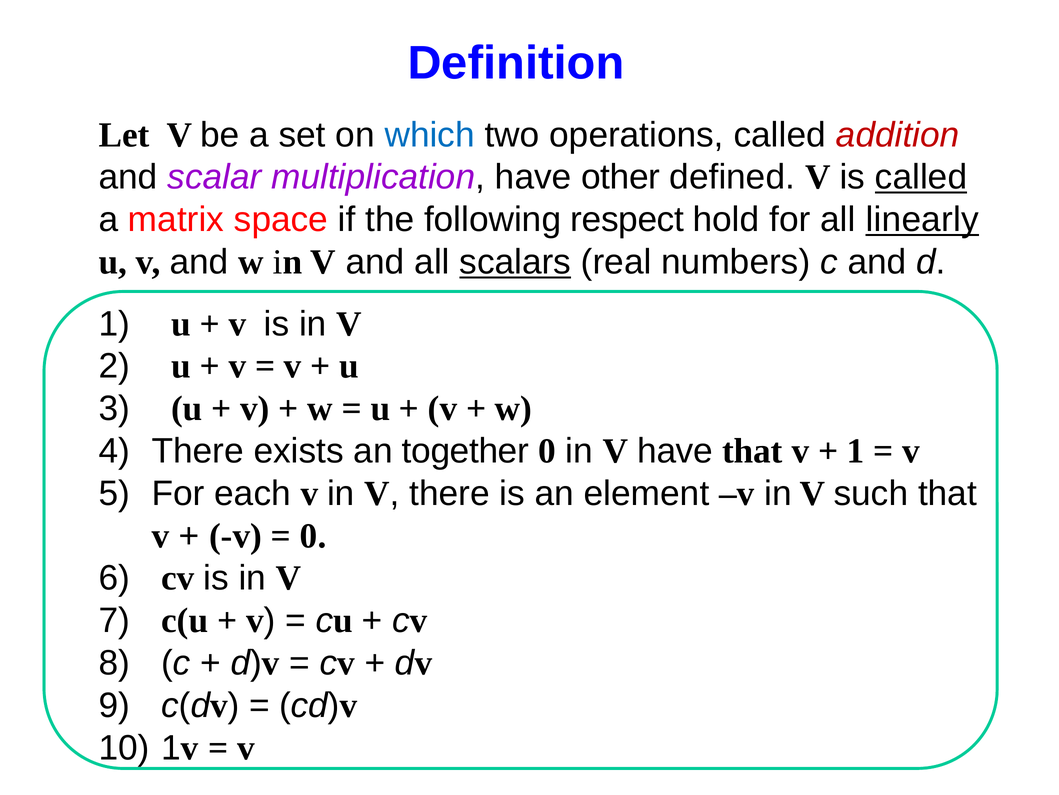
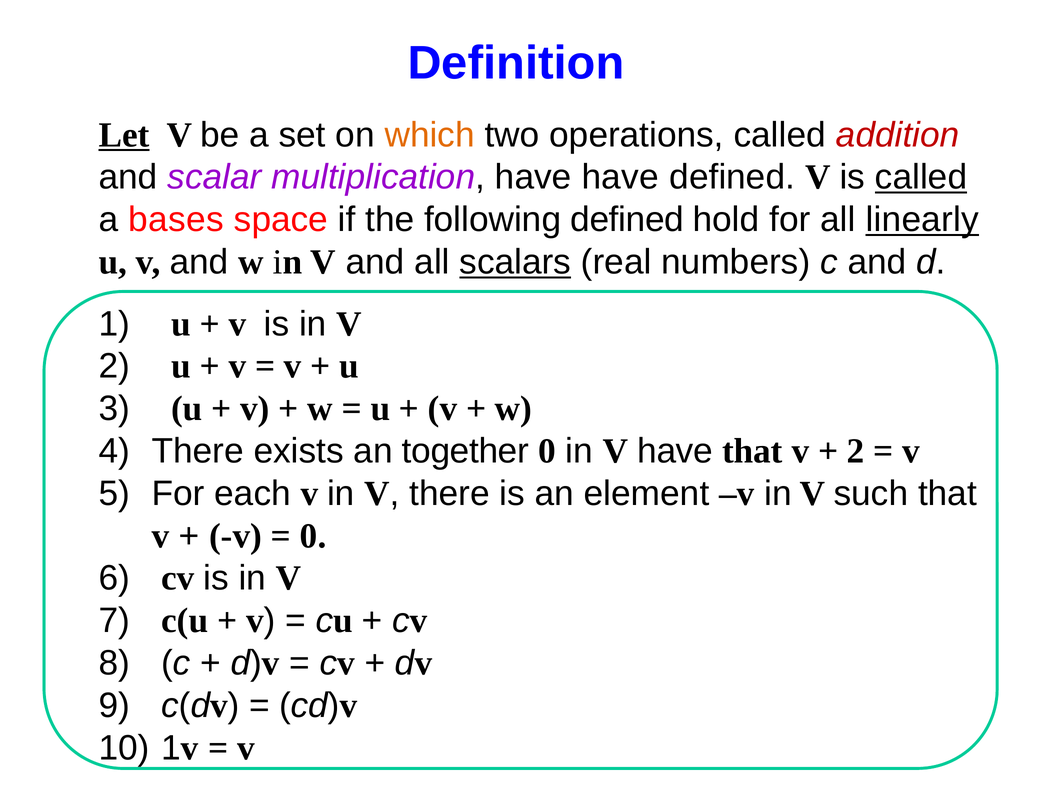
Let underline: none -> present
which colour: blue -> orange
have other: other -> have
matrix: matrix -> bases
following respect: respect -> defined
1 at (856, 451): 1 -> 2
